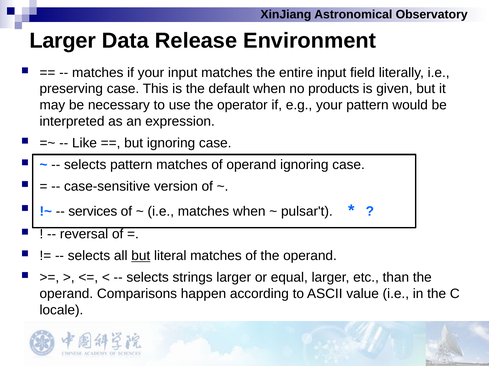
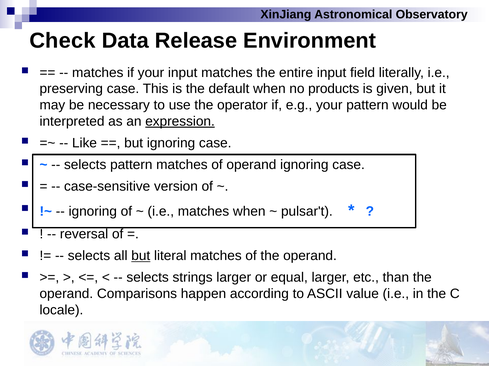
Larger at (63, 41): Larger -> Check
expression underline: none -> present
services at (93, 212): services -> ignoring
